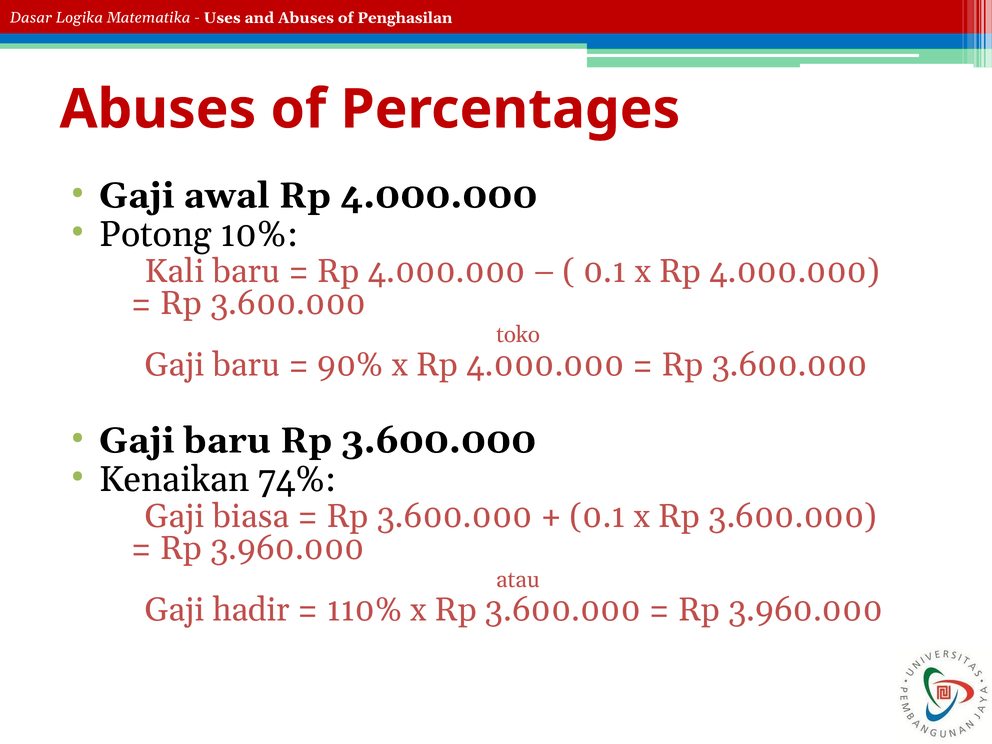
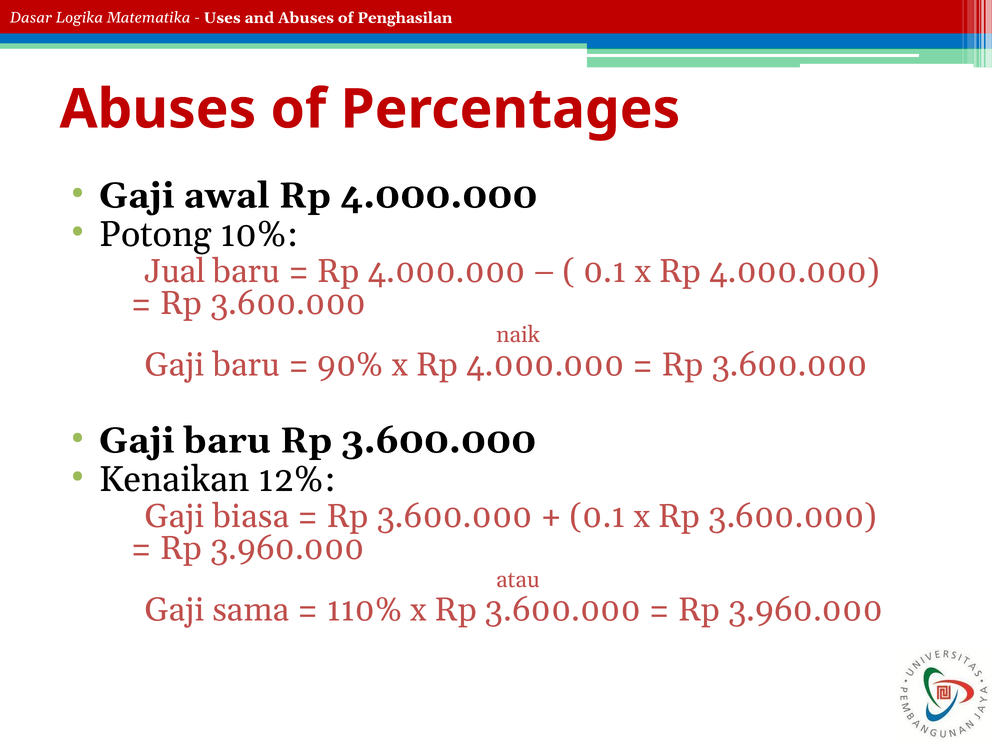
Kali: Kali -> Jual
toko: toko -> naik
74%: 74% -> 12%
hadir: hadir -> sama
